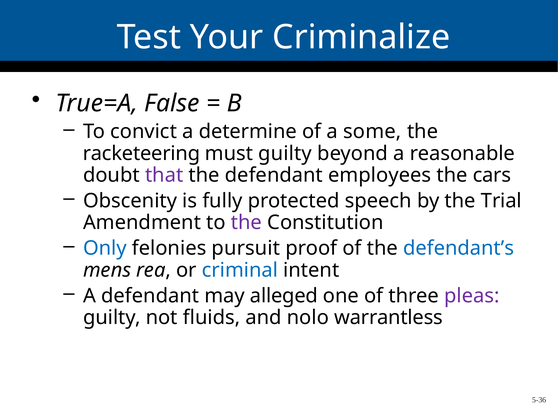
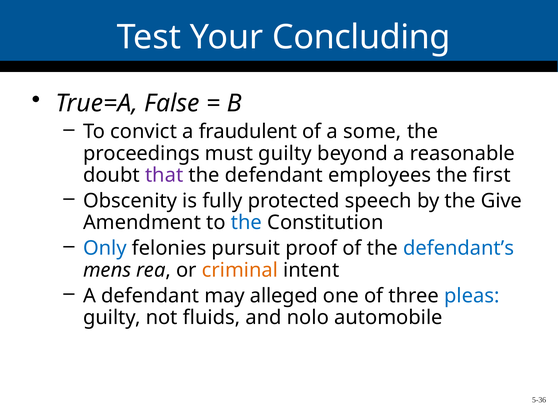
Criminalize: Criminalize -> Concluding
determine: determine -> fraudulent
racketeering: racketeering -> proceedings
cars: cars -> first
Trial: Trial -> Give
the at (246, 223) colour: purple -> blue
criminal colour: blue -> orange
pleas colour: purple -> blue
warrantless: warrantless -> automobile
